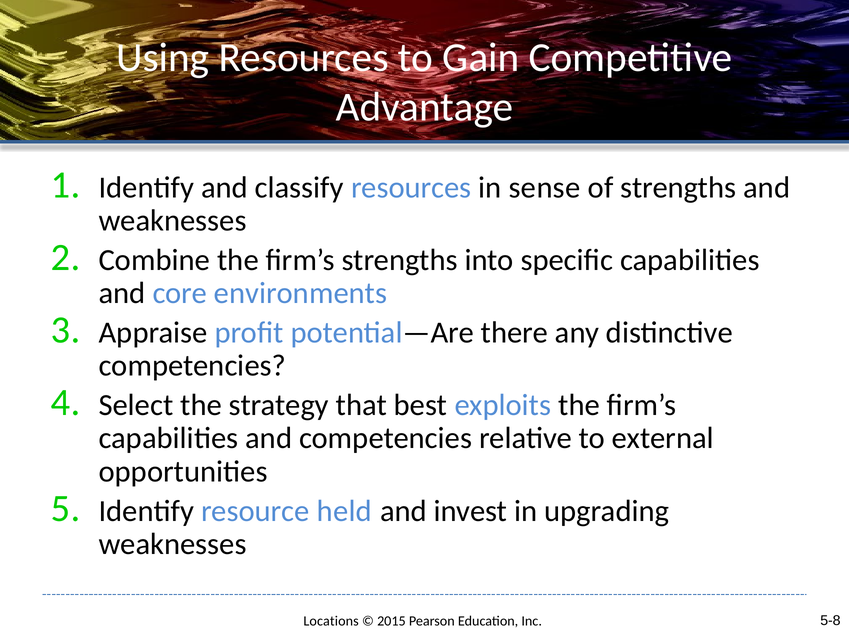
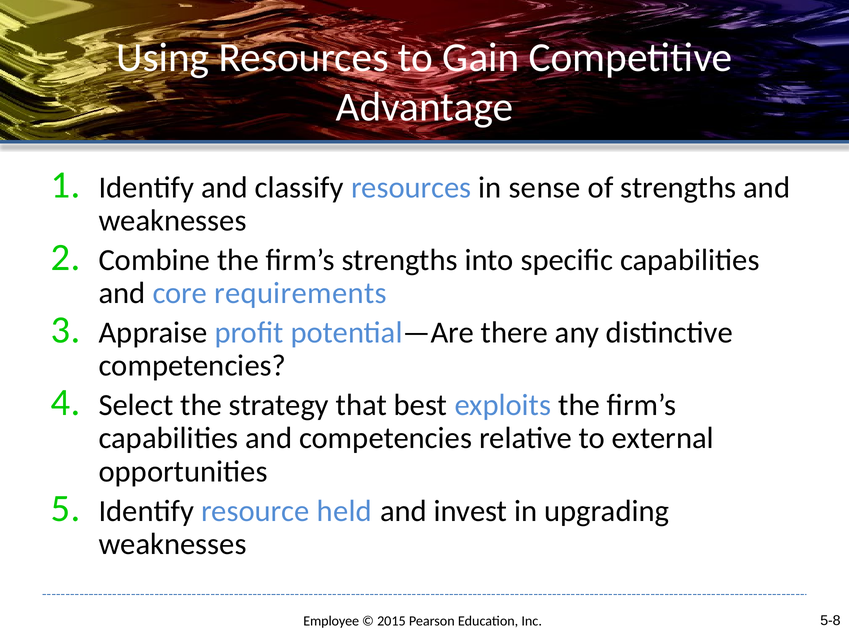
environments: environments -> requirements
Locations: Locations -> Employee
